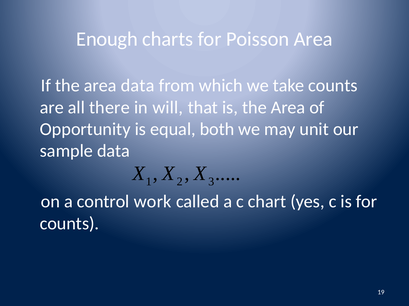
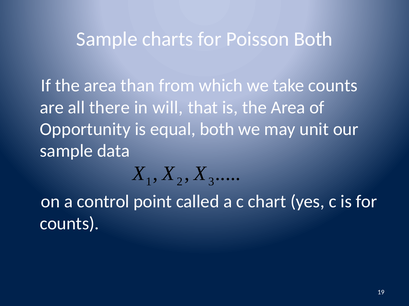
Enough at (107, 39): Enough -> Sample
Poisson Area: Area -> Both
area data: data -> than
work: work -> point
